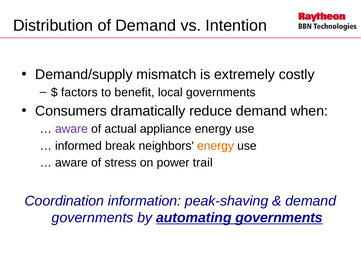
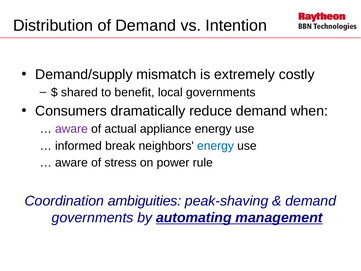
factors: factors -> shared
energy at (215, 146) colour: orange -> blue
trail: trail -> rule
information: information -> ambiguities
automating governments: governments -> management
